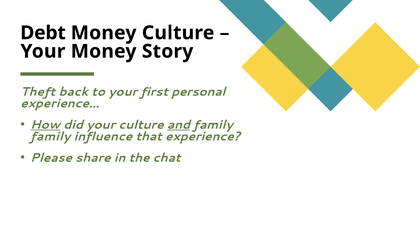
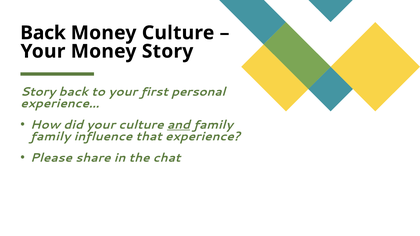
Debt at (43, 33): Debt -> Back
Theft at (38, 92): Theft -> Story
How underline: present -> none
